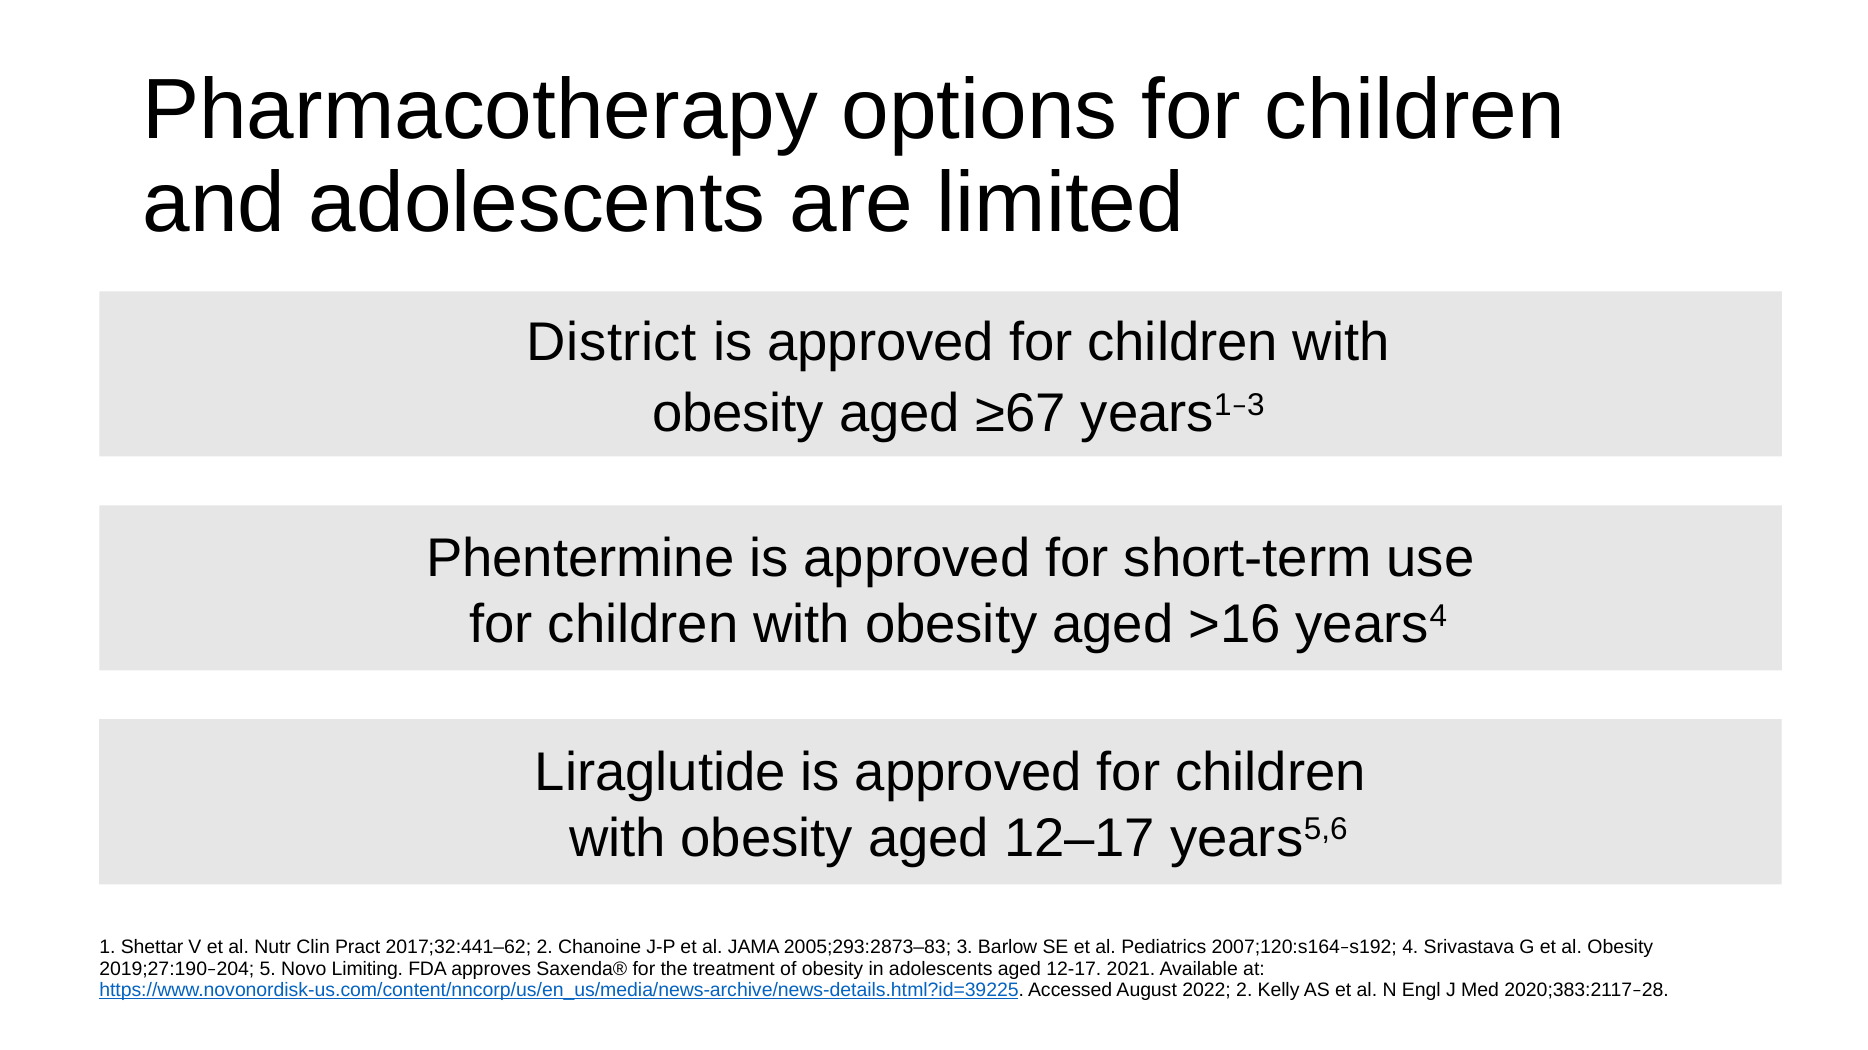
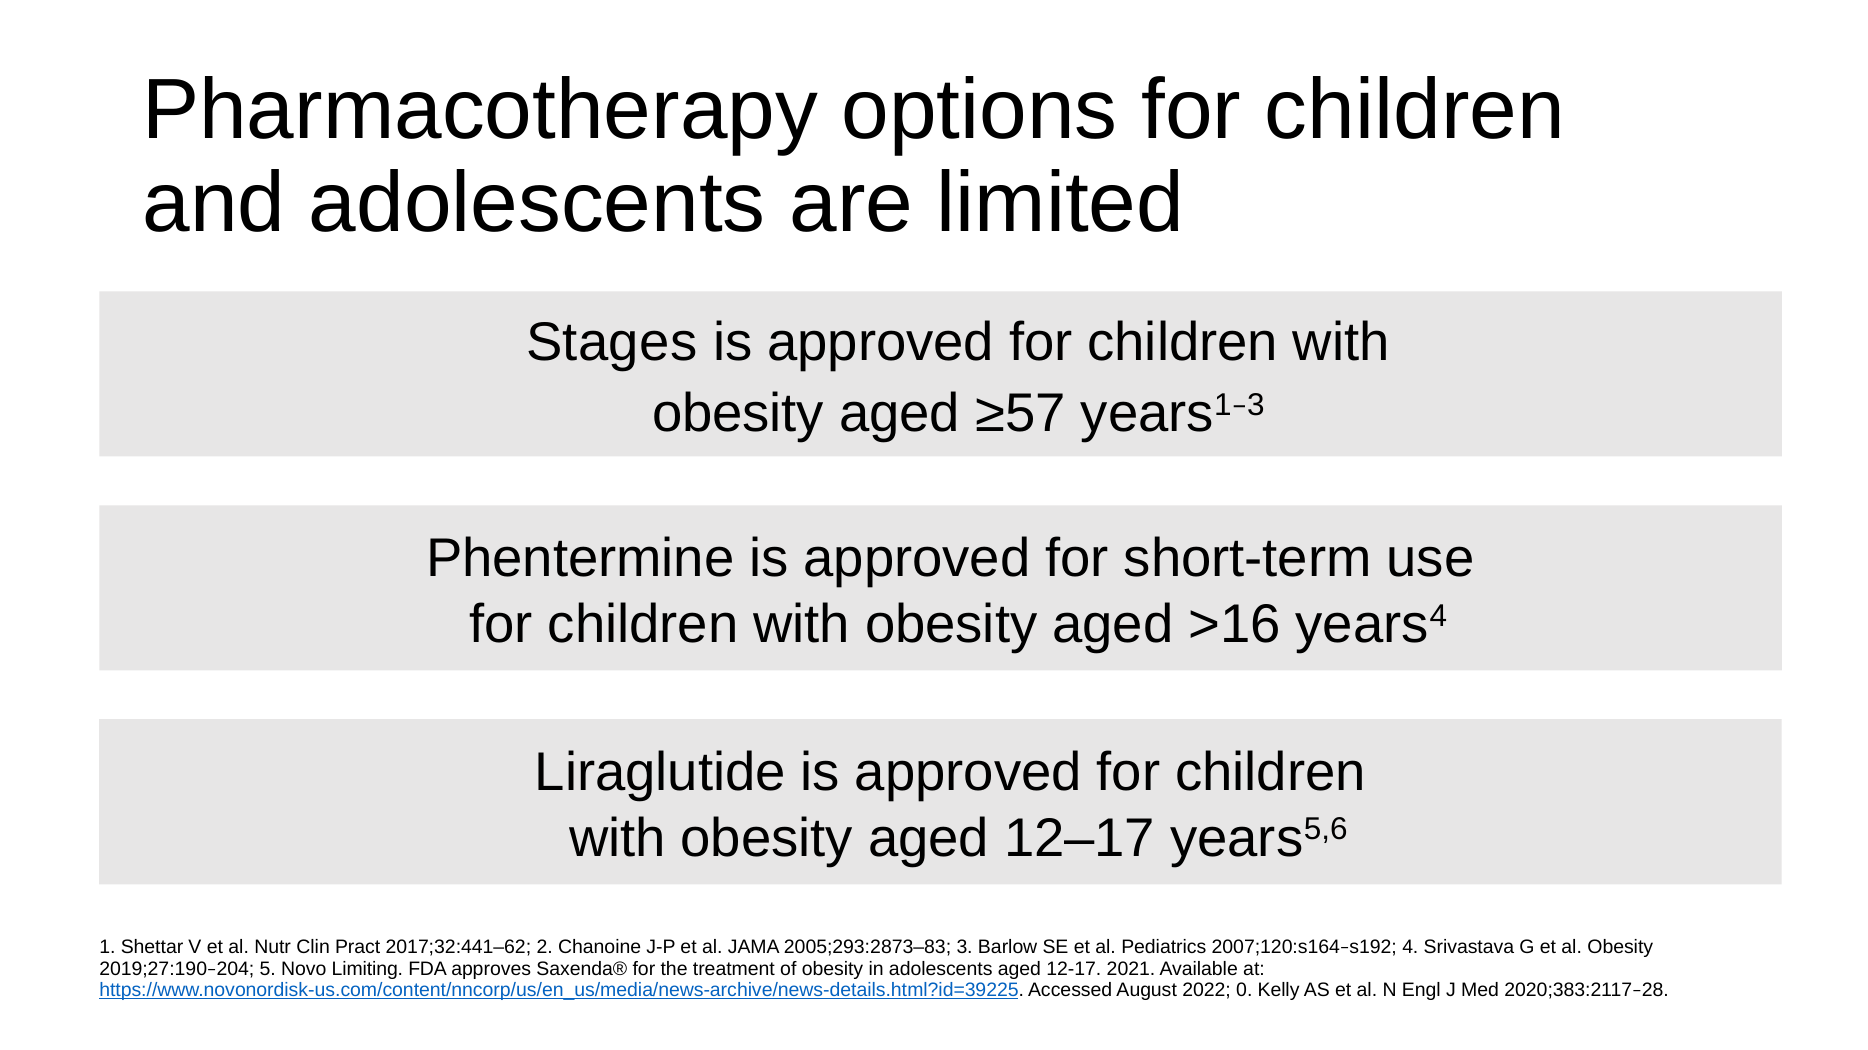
District: District -> Stages
≥67: ≥67 -> ≥57
2022 2: 2 -> 0
